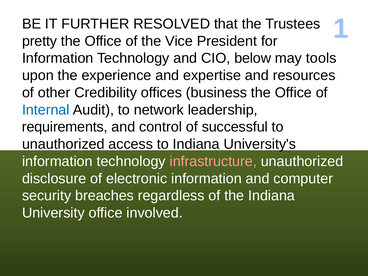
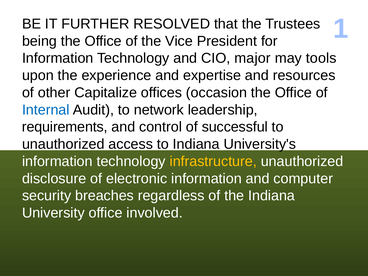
pretty: pretty -> being
below: below -> major
Credibility: Credibility -> Capitalize
business: business -> occasion
infrastructure colour: pink -> yellow
